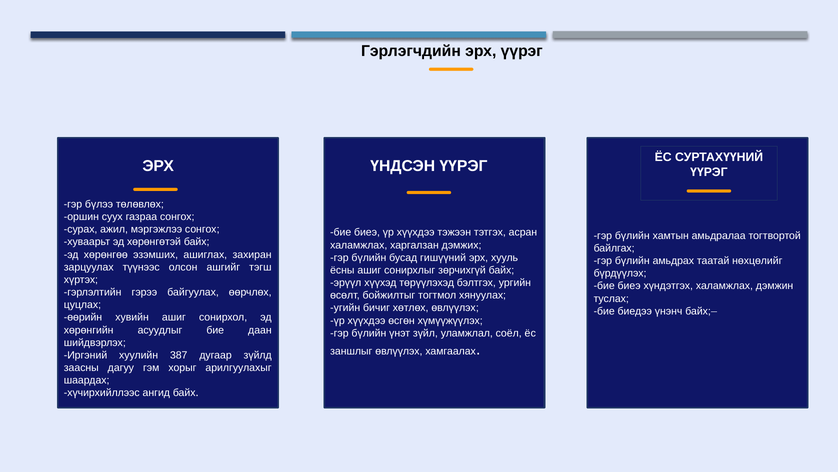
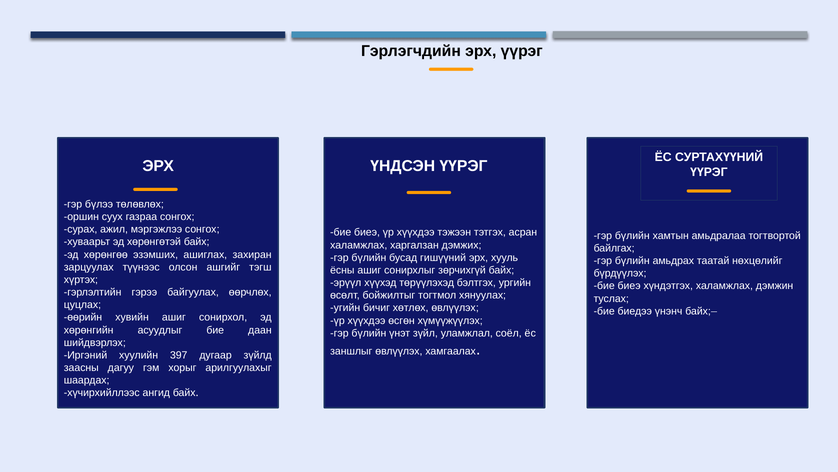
387: 387 -> 397
